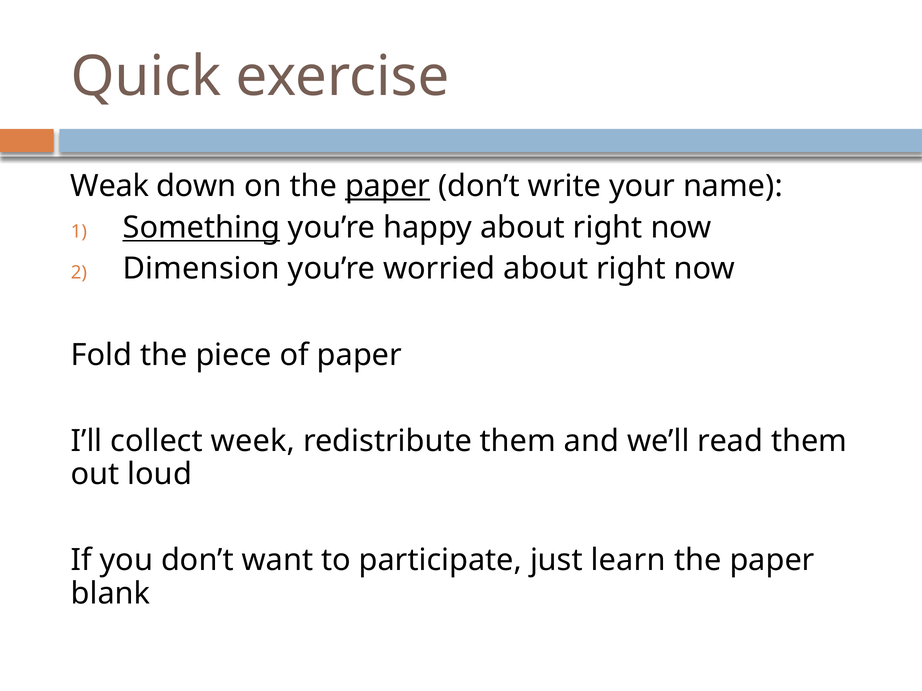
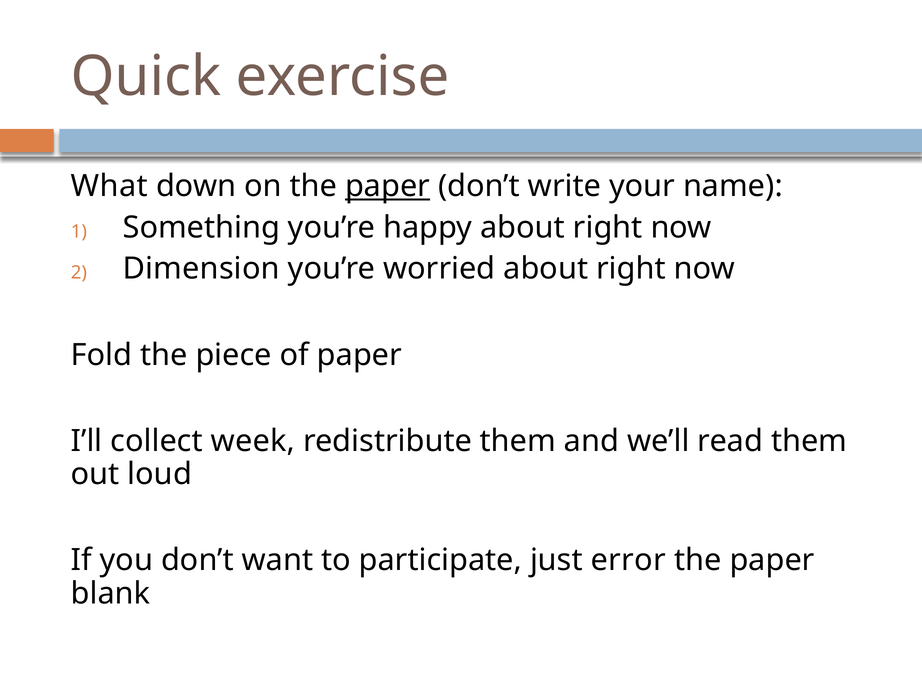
Weak: Weak -> What
Something underline: present -> none
learn: learn -> error
